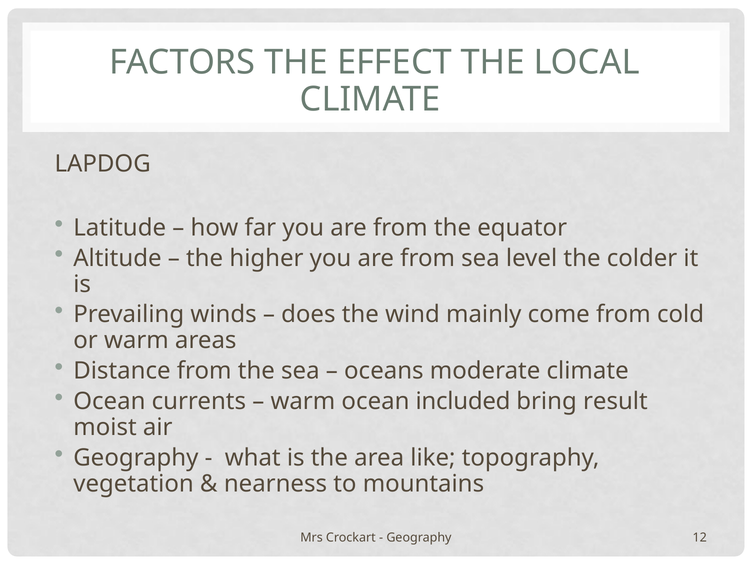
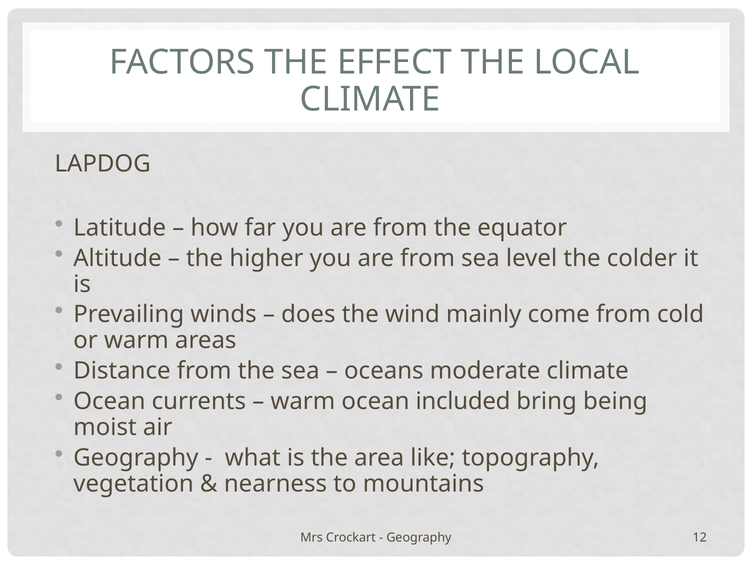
result: result -> being
